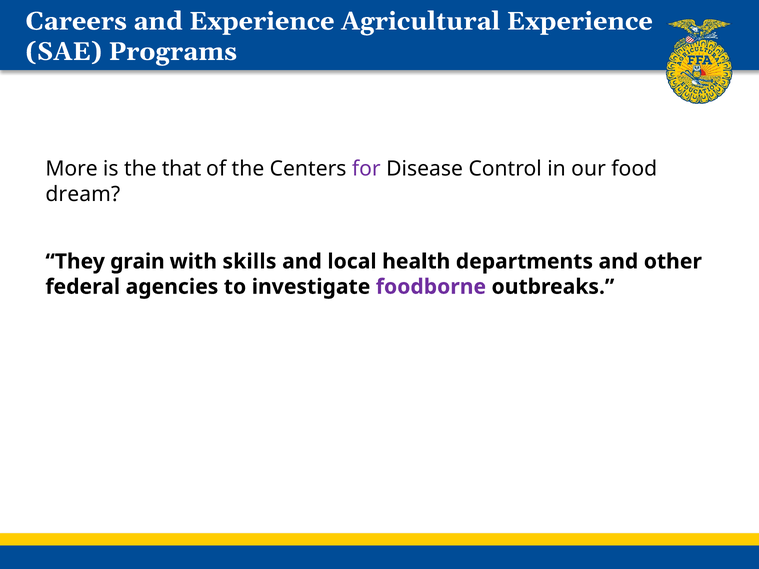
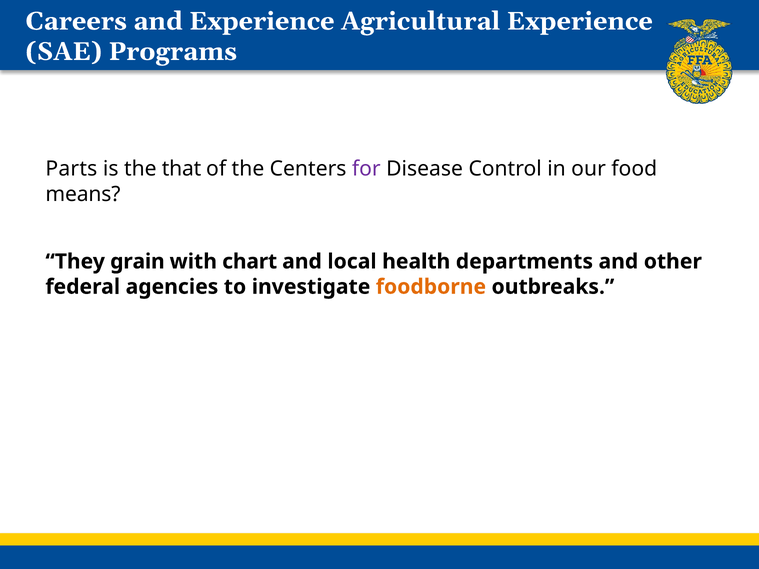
More: More -> Parts
dream: dream -> means
skills: skills -> chart
foodborne colour: purple -> orange
